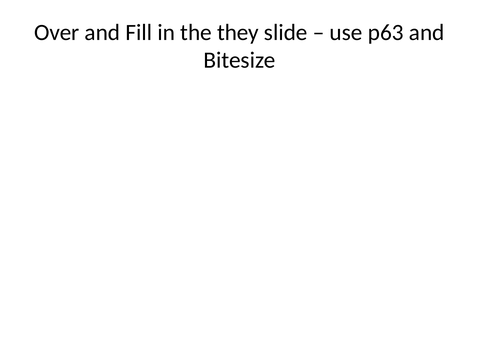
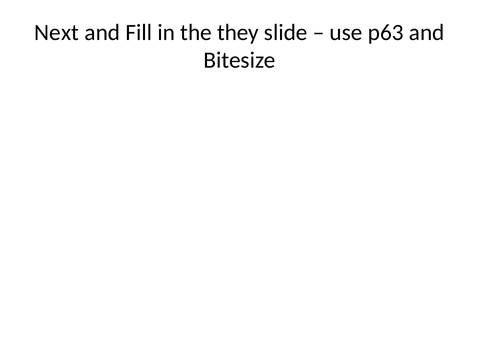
Over: Over -> Next
